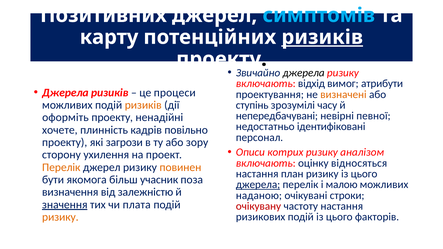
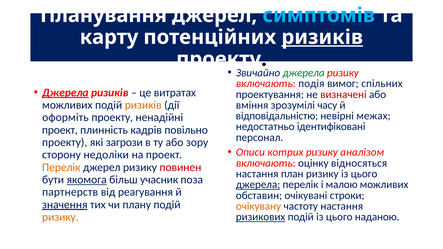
Позитивних: Позитивних -> Планування
джерела at (304, 73) colour: black -> green
відхід: відхід -> подія
атрибути: атрибути -> спільних
Джерела at (65, 93) underline: none -> present
процеси: процеси -> витратах
визначені colour: orange -> red
ступінь: ступінь -> вміння
непередбачувані: непередбачувані -> відповідальністю
певної: певної -> межах
хочете at (60, 130): хочете -> проект
ухилення: ухилення -> недоліки
повинен colour: orange -> red
якомога underline: none -> present
визначення: визначення -> партнерств
залежністю: залежністю -> реагування
наданою: наданою -> обставин
плата: плата -> плану
очікувану colour: red -> orange
ризикових underline: none -> present
факторів: факторів -> наданою
